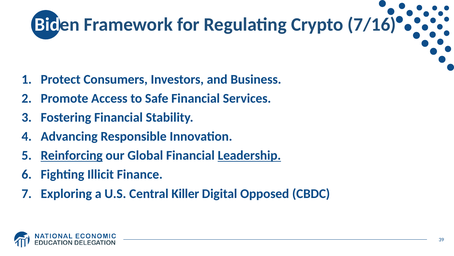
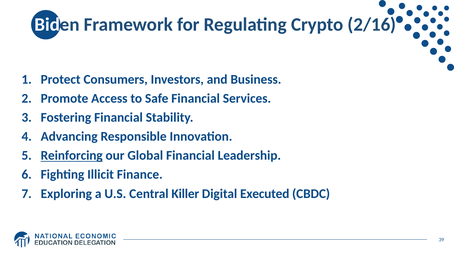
7/16: 7/16 -> 2/16
Leadership underline: present -> none
Opposed: Opposed -> Executed
